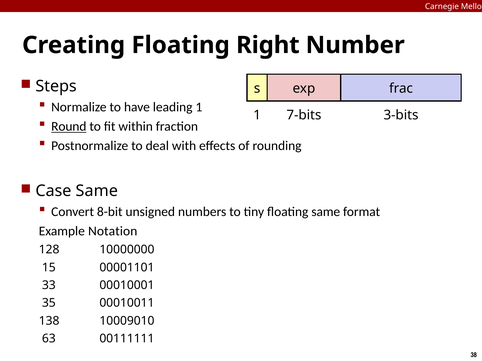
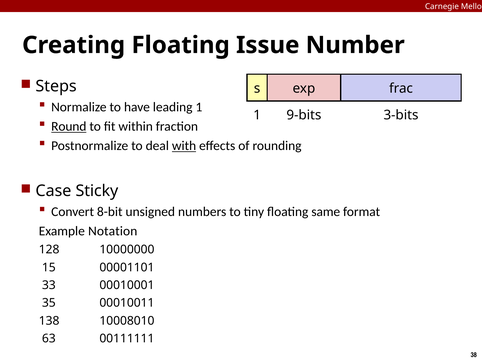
Right: Right -> Issue
7-bits: 7-bits -> 9-bits
with underline: none -> present
Case Same: Same -> Sticky
10009010: 10009010 -> 10008010
